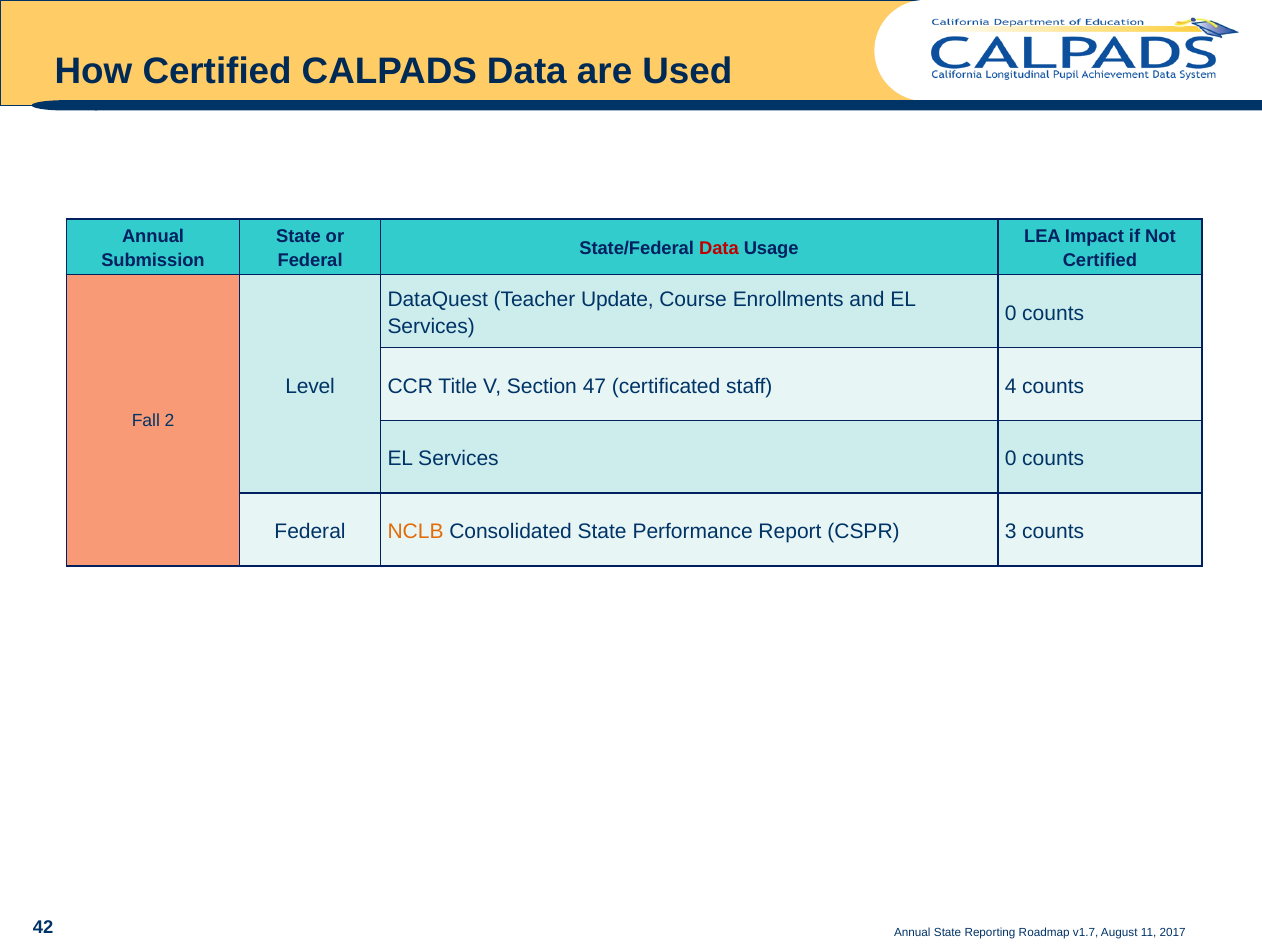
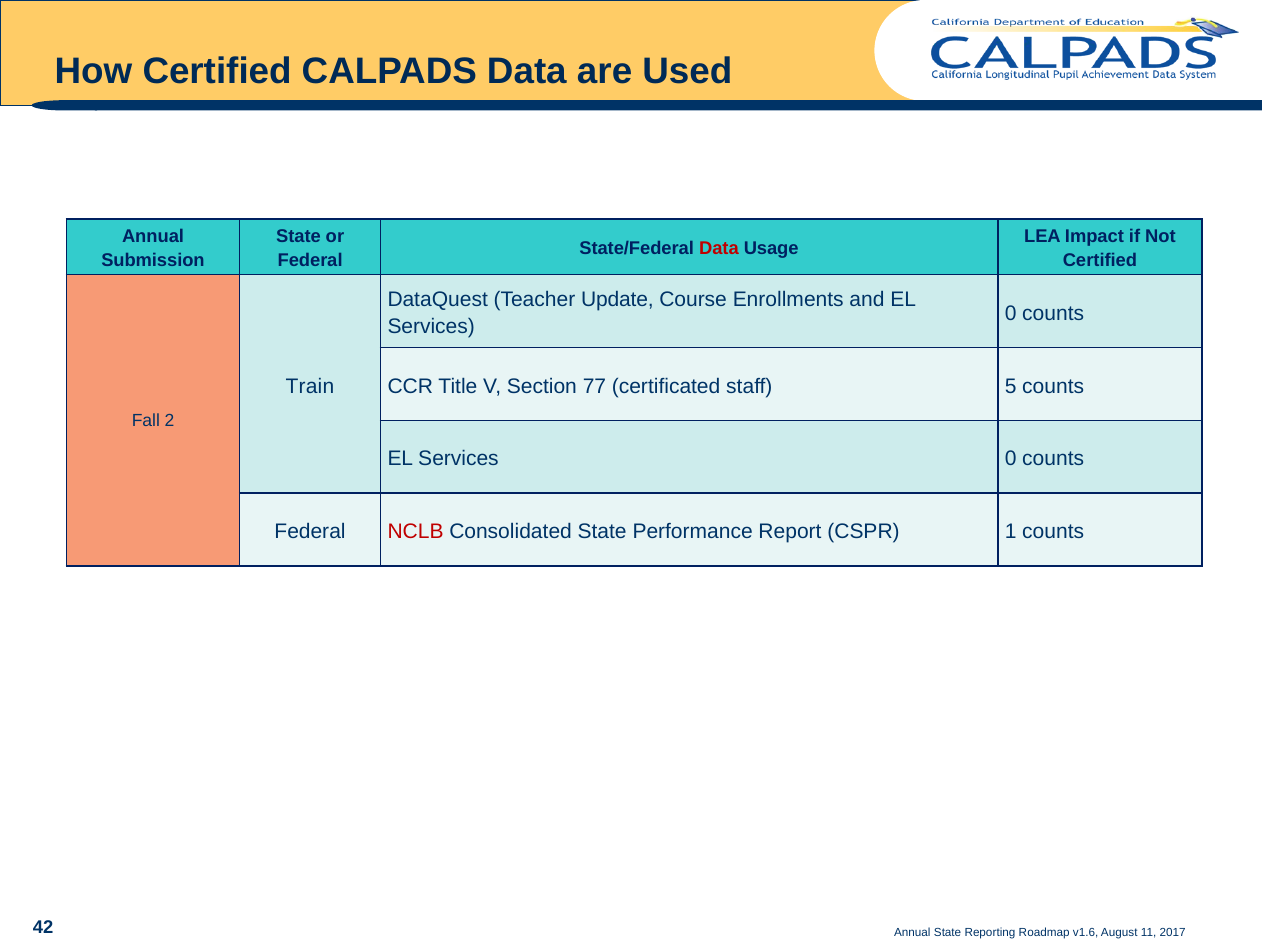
Level: Level -> Train
47: 47 -> 77
4: 4 -> 5
NCLB colour: orange -> red
3: 3 -> 1
v1.7: v1.7 -> v1.6
